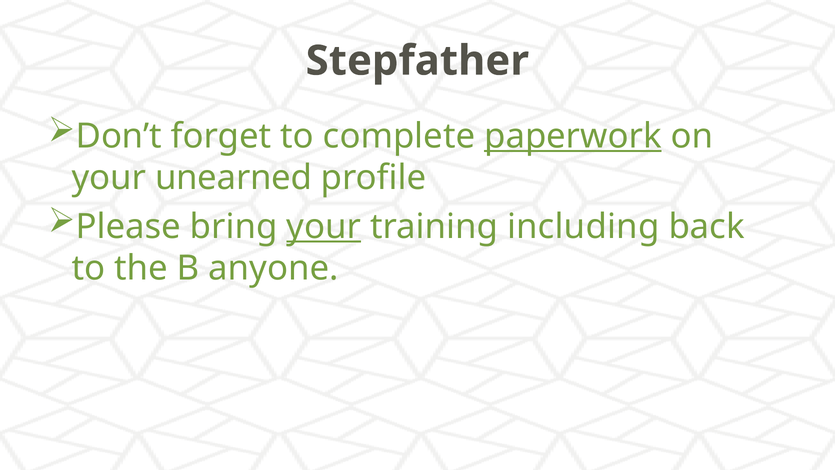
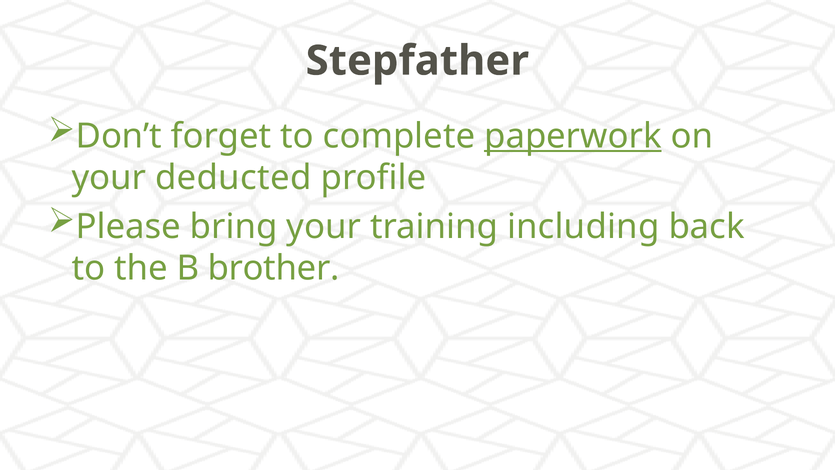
unearned: unearned -> deducted
your at (324, 226) underline: present -> none
anyone: anyone -> brother
